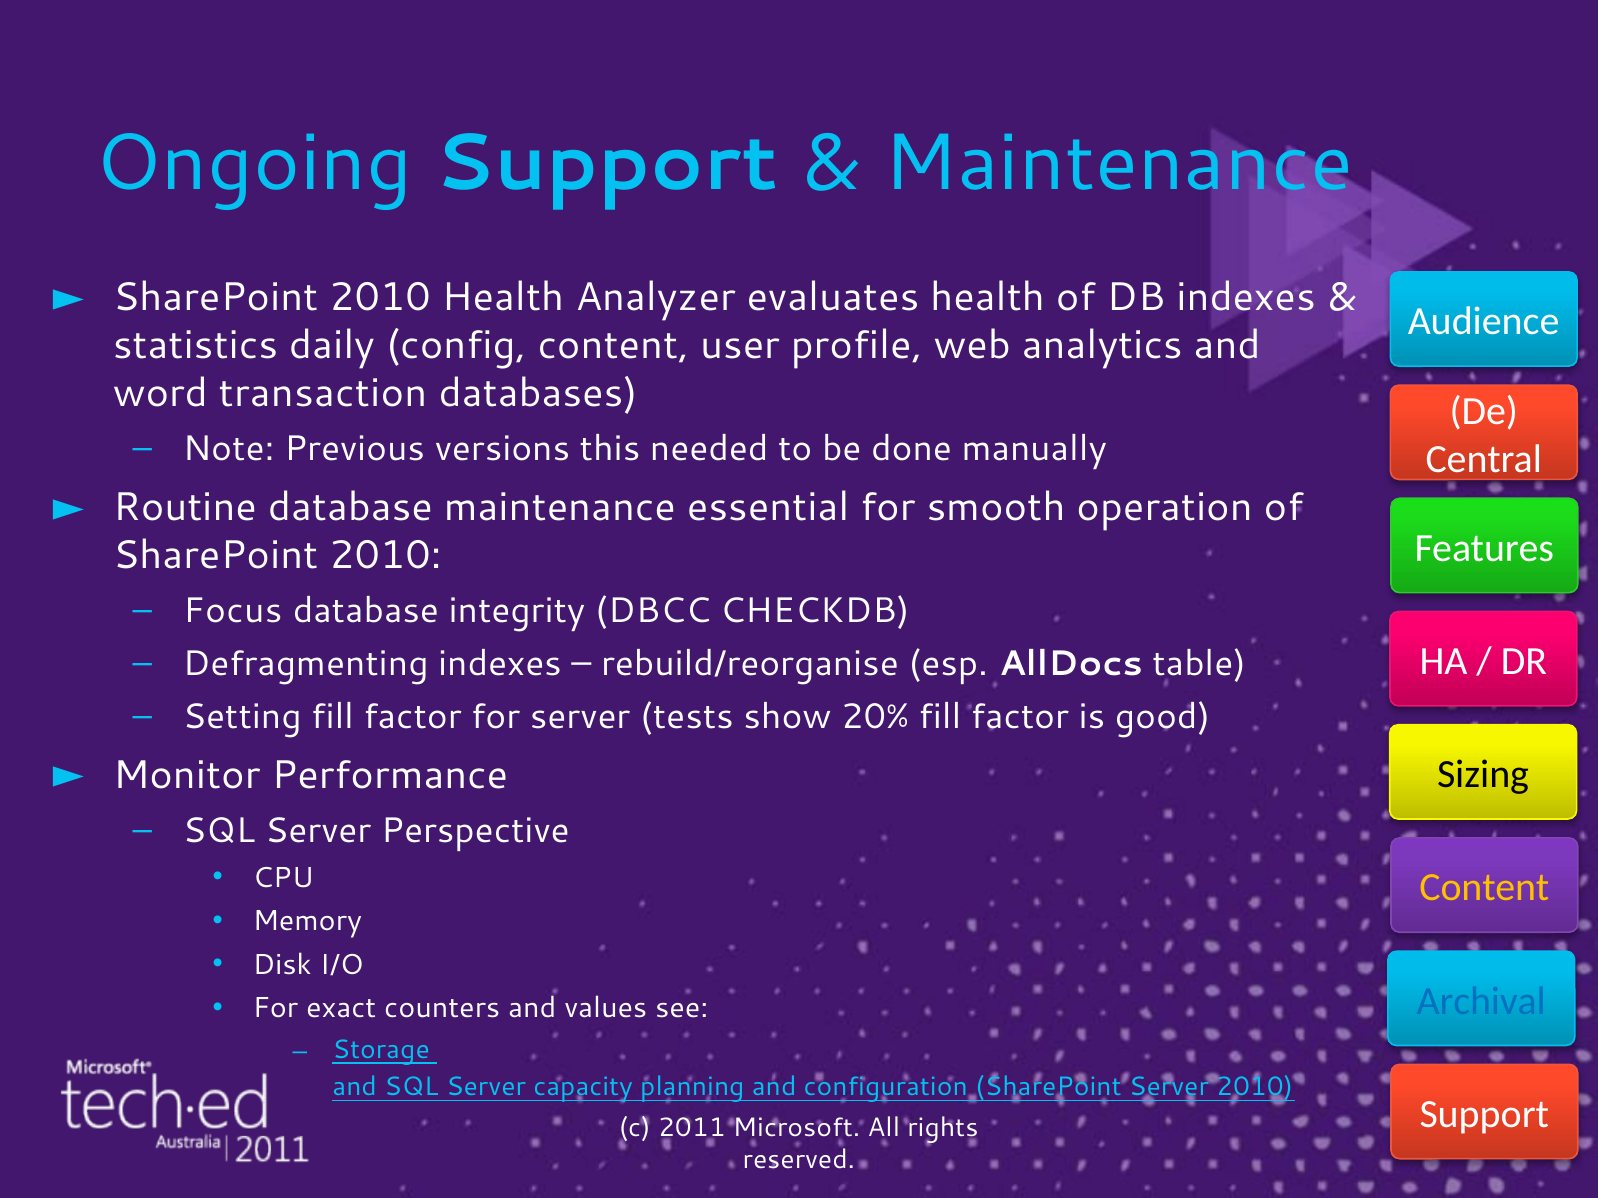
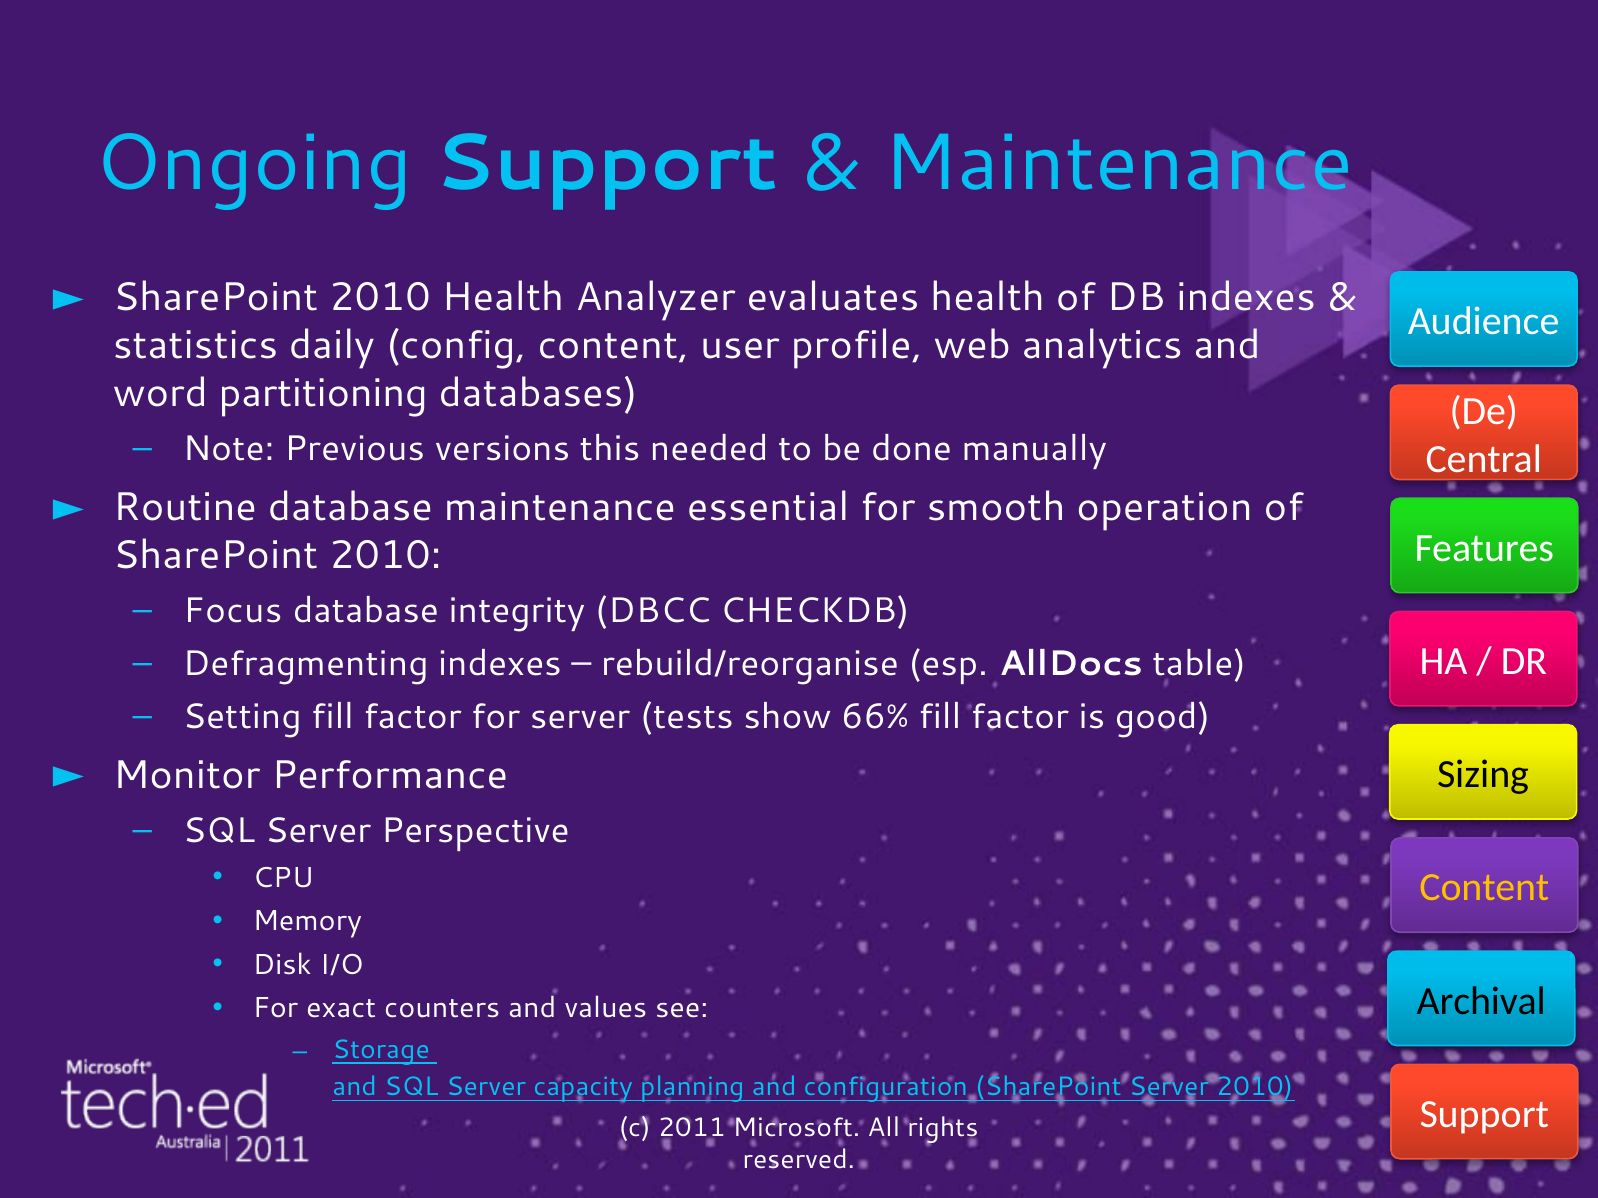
transaction: transaction -> partitioning
20%: 20% -> 66%
Archival colour: blue -> black
